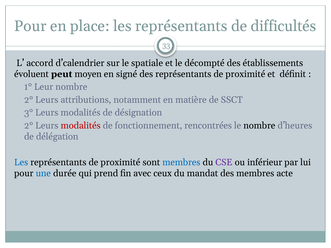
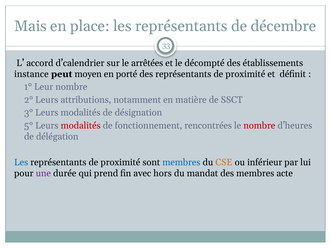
Pour at (30, 26): Pour -> Mais
difficultés: difficultés -> décembre
spatiale: spatiale -> arrêtées
évoluent: évoluent -> instance
signé: signé -> porté
2° at (29, 126): 2° -> 5°
nombre at (259, 126) colour: black -> red
CSE colour: purple -> orange
une colour: blue -> purple
ceux: ceux -> hors
